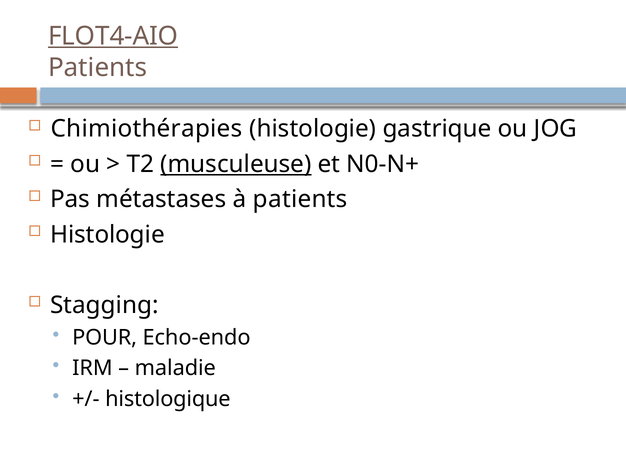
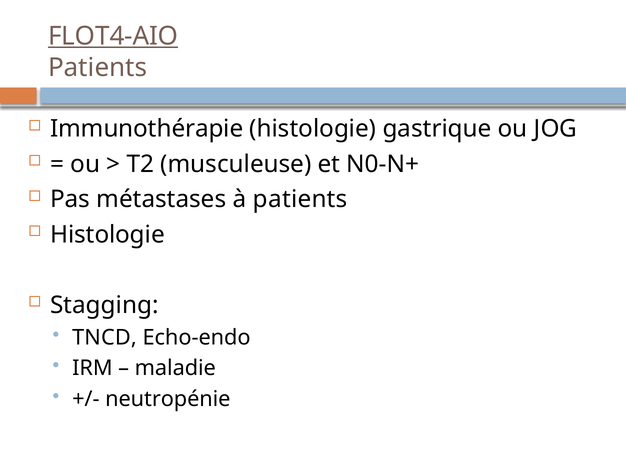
Chimiothérapies: Chimiothérapies -> Immunothérapie
musculeuse underline: present -> none
POUR: POUR -> TNCD
histologique: histologique -> neutropénie
